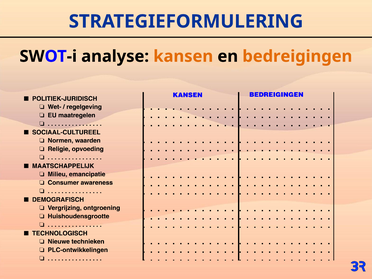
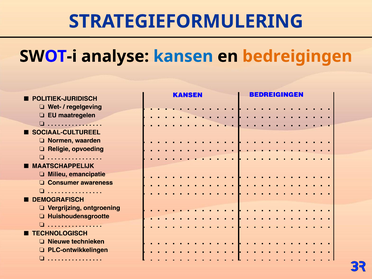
kansen colour: orange -> blue
